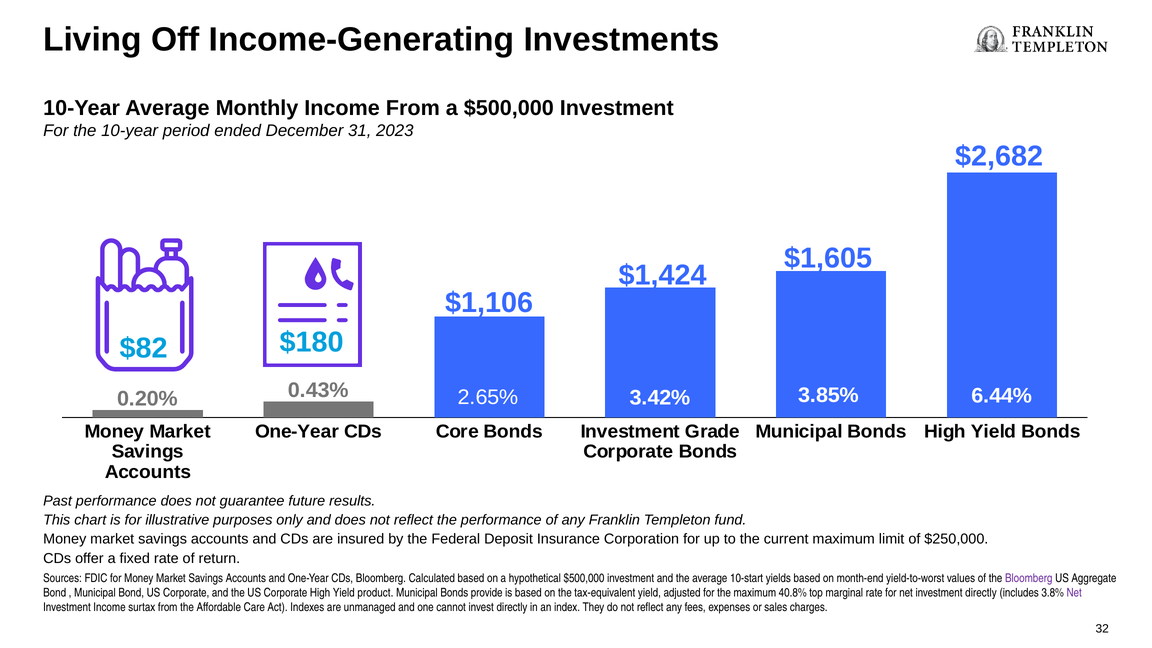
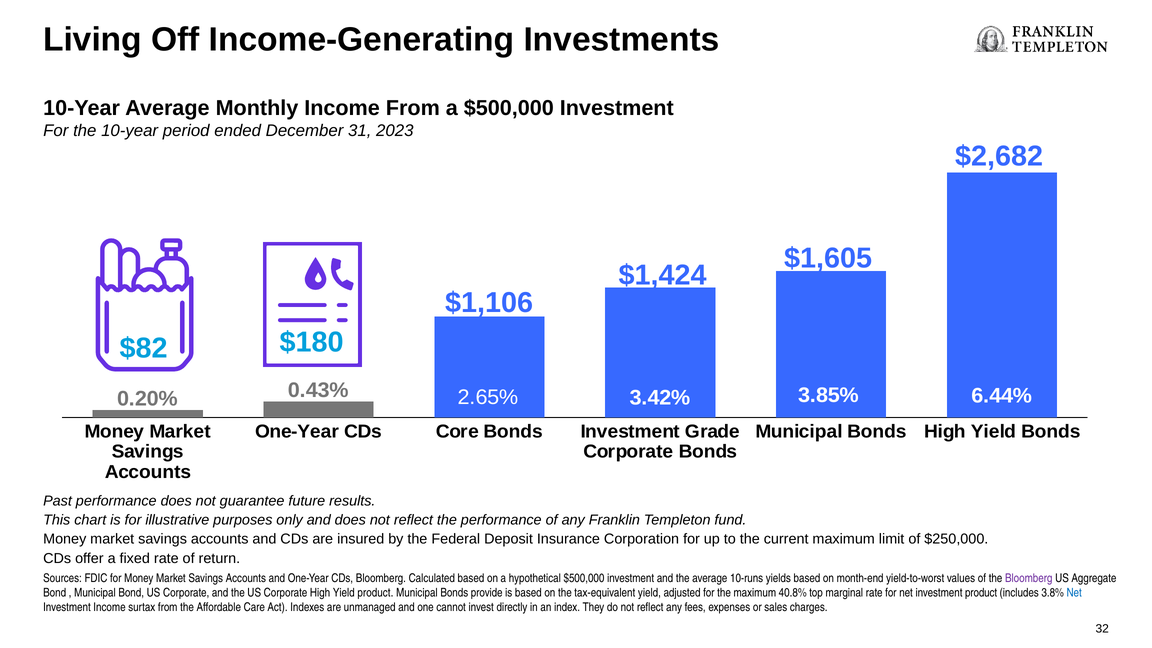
10-start: 10-start -> 10-runs
investment directly: directly -> product
Net at (1074, 593) colour: purple -> blue
